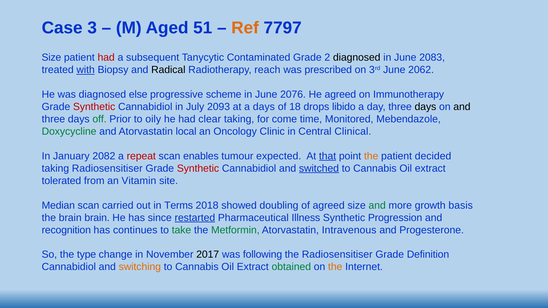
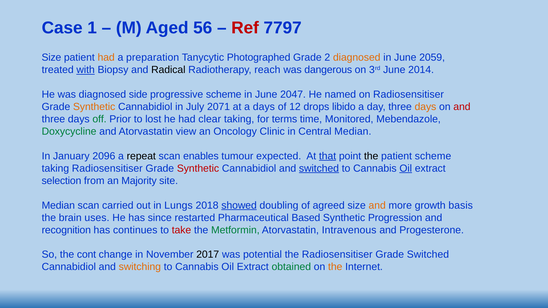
3: 3 -> 1
51: 51 -> 56
Ref colour: orange -> red
had at (106, 58) colour: red -> orange
subsequent: subsequent -> preparation
Contaminated: Contaminated -> Photographed
diagnosed at (357, 58) colour: black -> orange
2083: 2083 -> 2059
prescribed: prescribed -> dangerous
2062: 2062 -> 2014
else: else -> side
2076: 2076 -> 2047
He agreed: agreed -> named
on Immunotherapy: Immunotherapy -> Radiosensitiser
Synthetic at (94, 107) colour: red -> orange
2093: 2093 -> 2071
18: 18 -> 12
days at (425, 107) colour: black -> orange
and at (462, 107) colour: black -> red
oily: oily -> lost
come: come -> terms
local: local -> view
Central Clinical: Clinical -> Median
2082: 2082 -> 2096
repeat colour: red -> black
the at (371, 156) colour: orange -> black
patient decided: decided -> scheme
Oil at (406, 168) underline: none -> present
tolerated: tolerated -> selection
Vitamin: Vitamin -> Majority
Terms: Terms -> Lungs
showed underline: none -> present
and at (377, 205) colour: green -> orange
brain brain: brain -> uses
restarted underline: present -> none
Illness: Illness -> Based
take colour: green -> red
type: type -> cont
following: following -> potential
Grade Definition: Definition -> Switched
